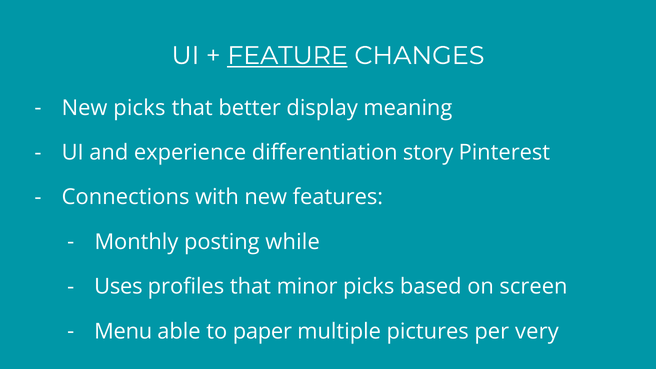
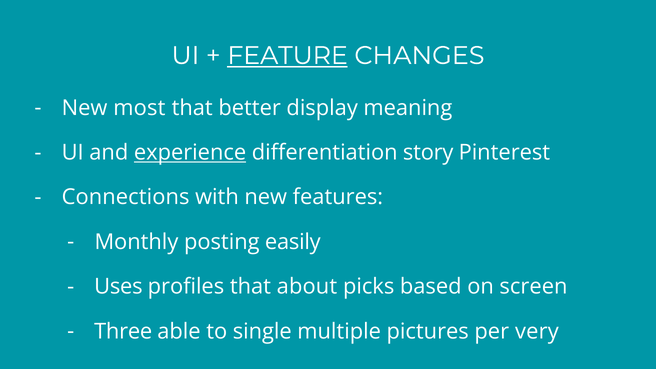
New picks: picks -> most
experience underline: none -> present
while: while -> easily
minor: minor -> about
Menu: Menu -> Three
paper: paper -> single
